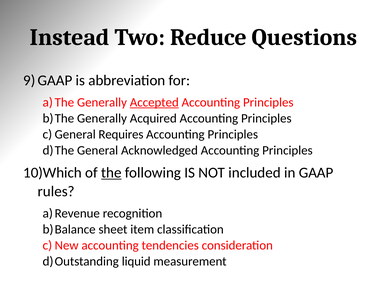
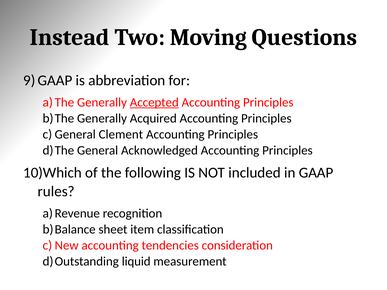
Reduce: Reduce -> Moving
Requires: Requires -> Clement
the underline: present -> none
